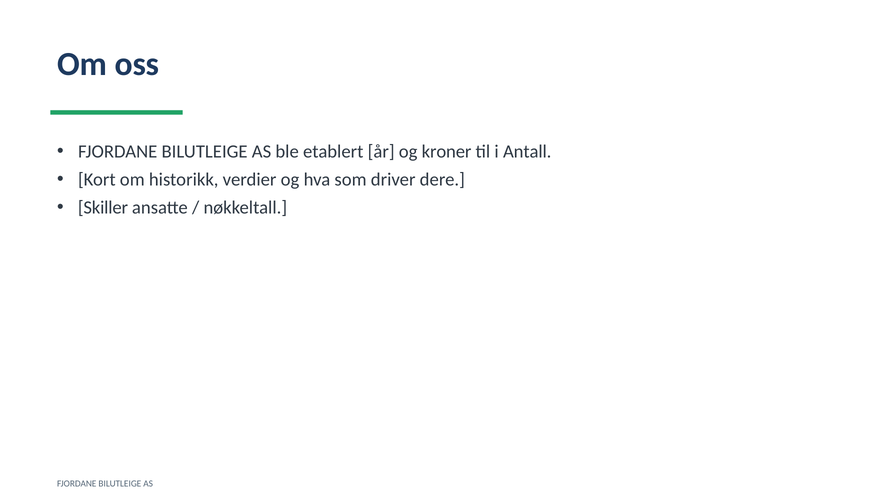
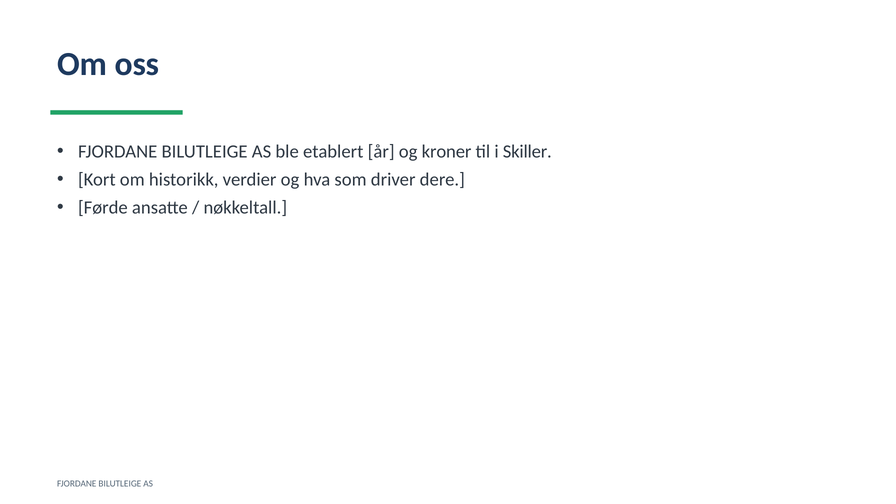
Antall: Antall -> Skiller
Skiller: Skiller -> Førde
